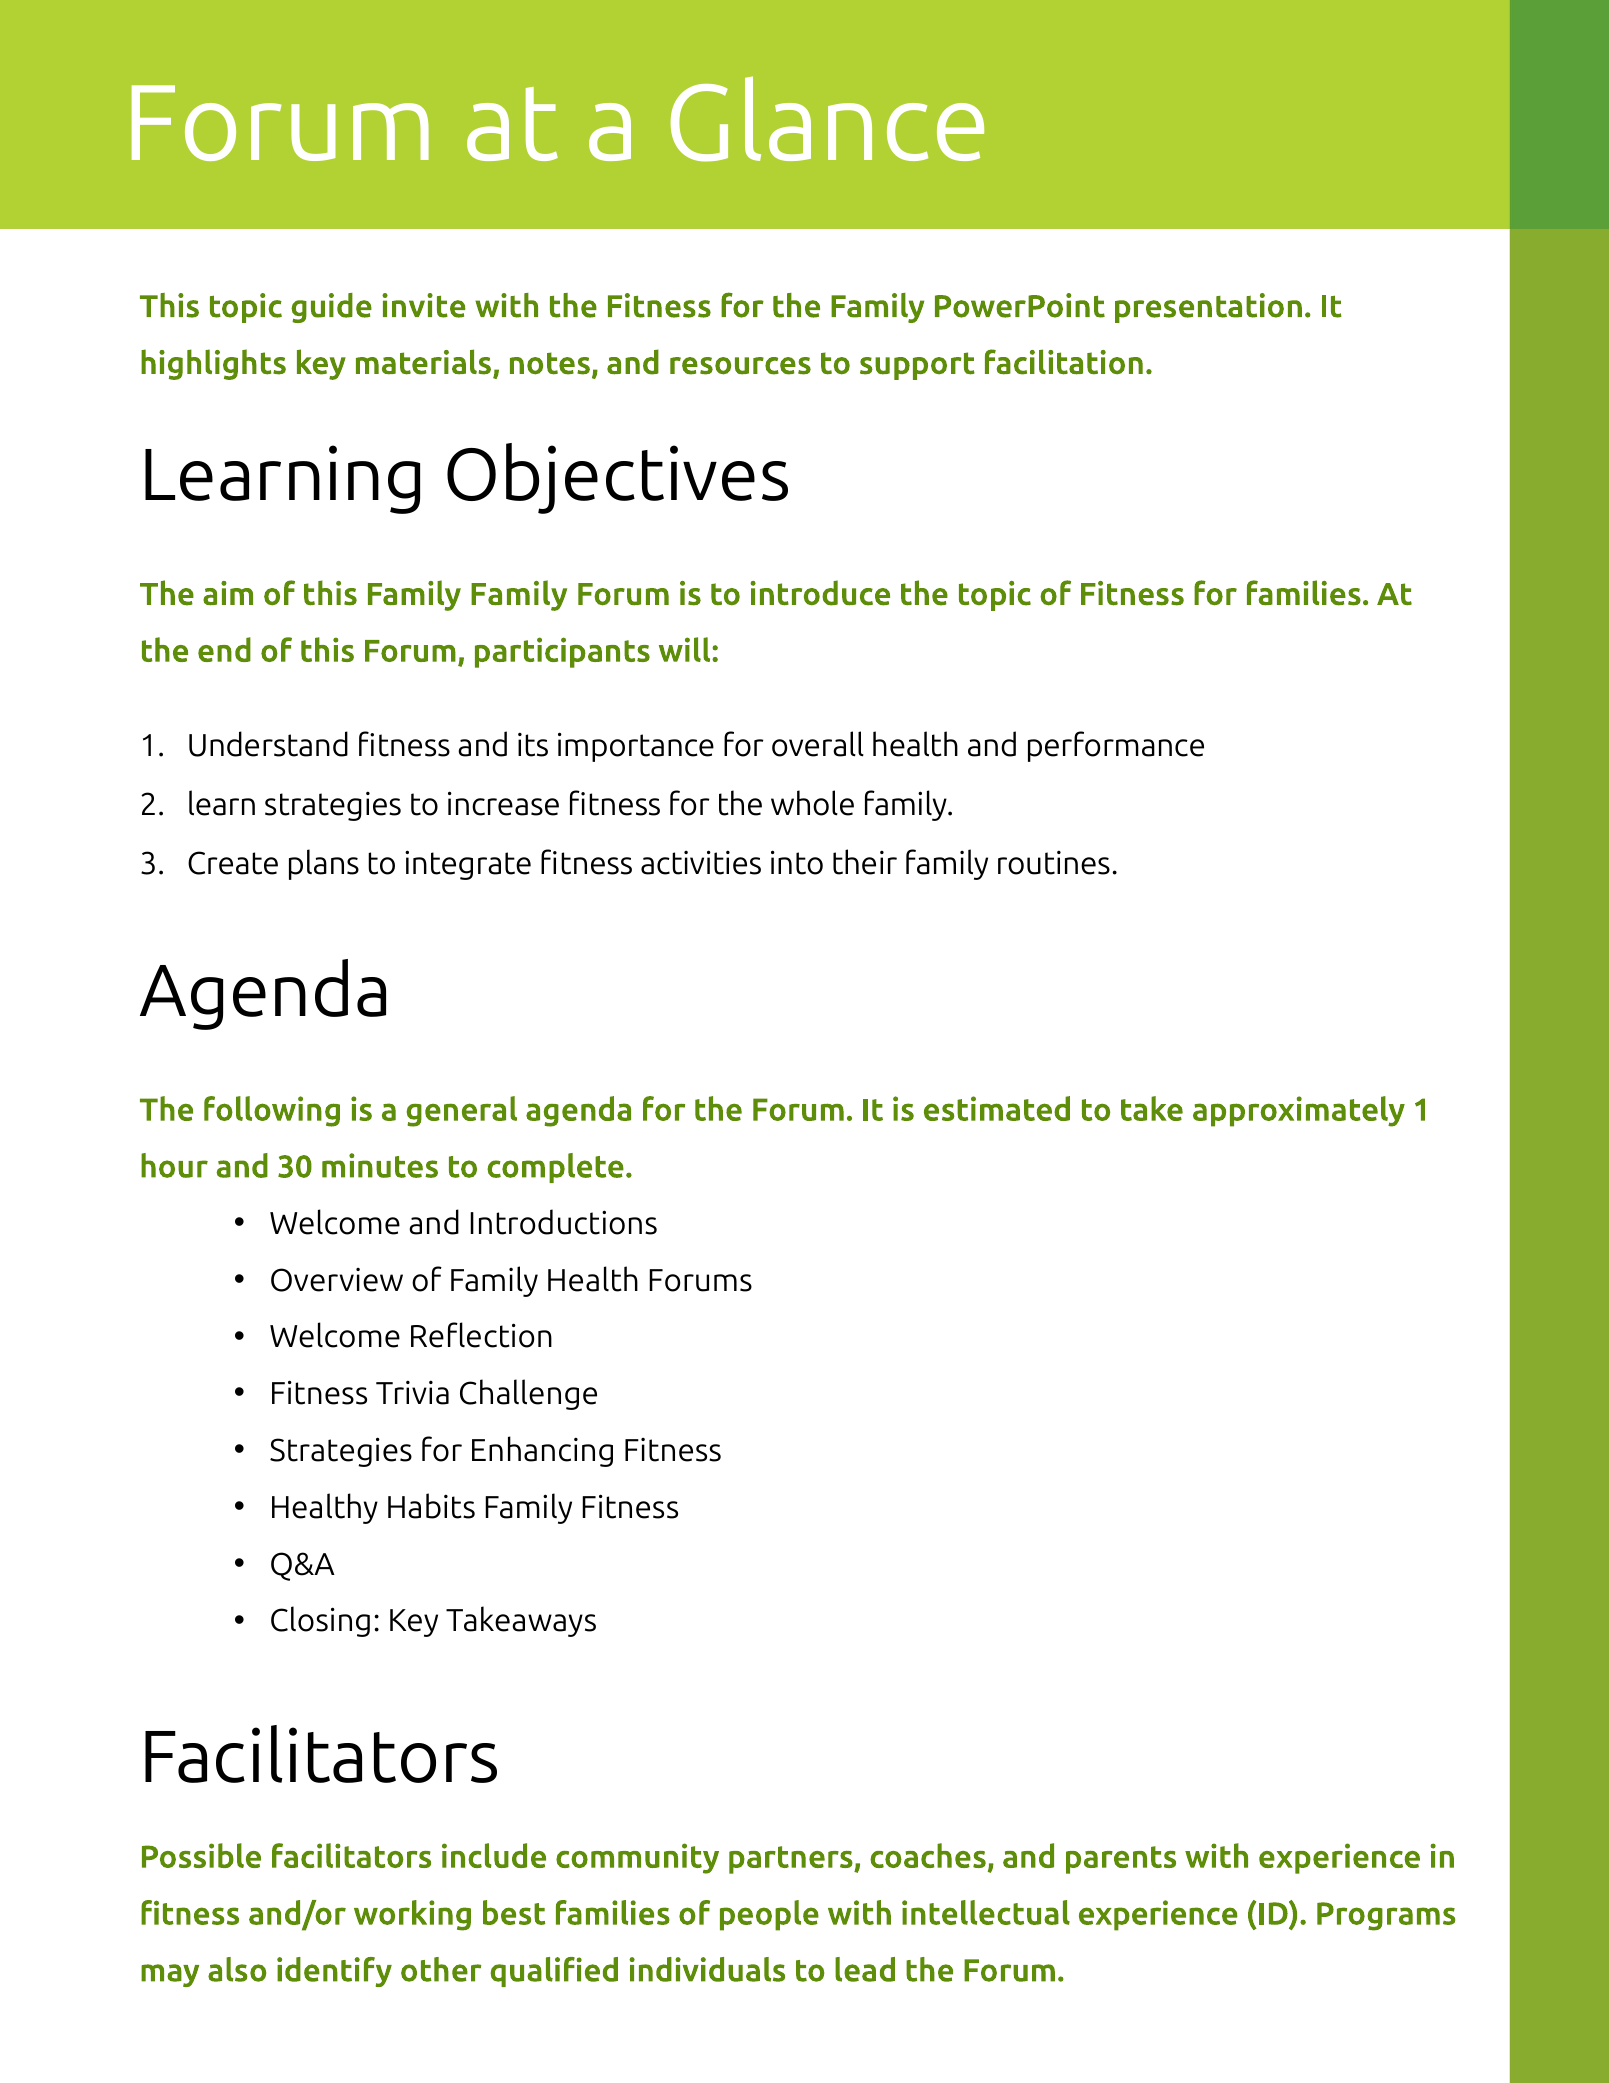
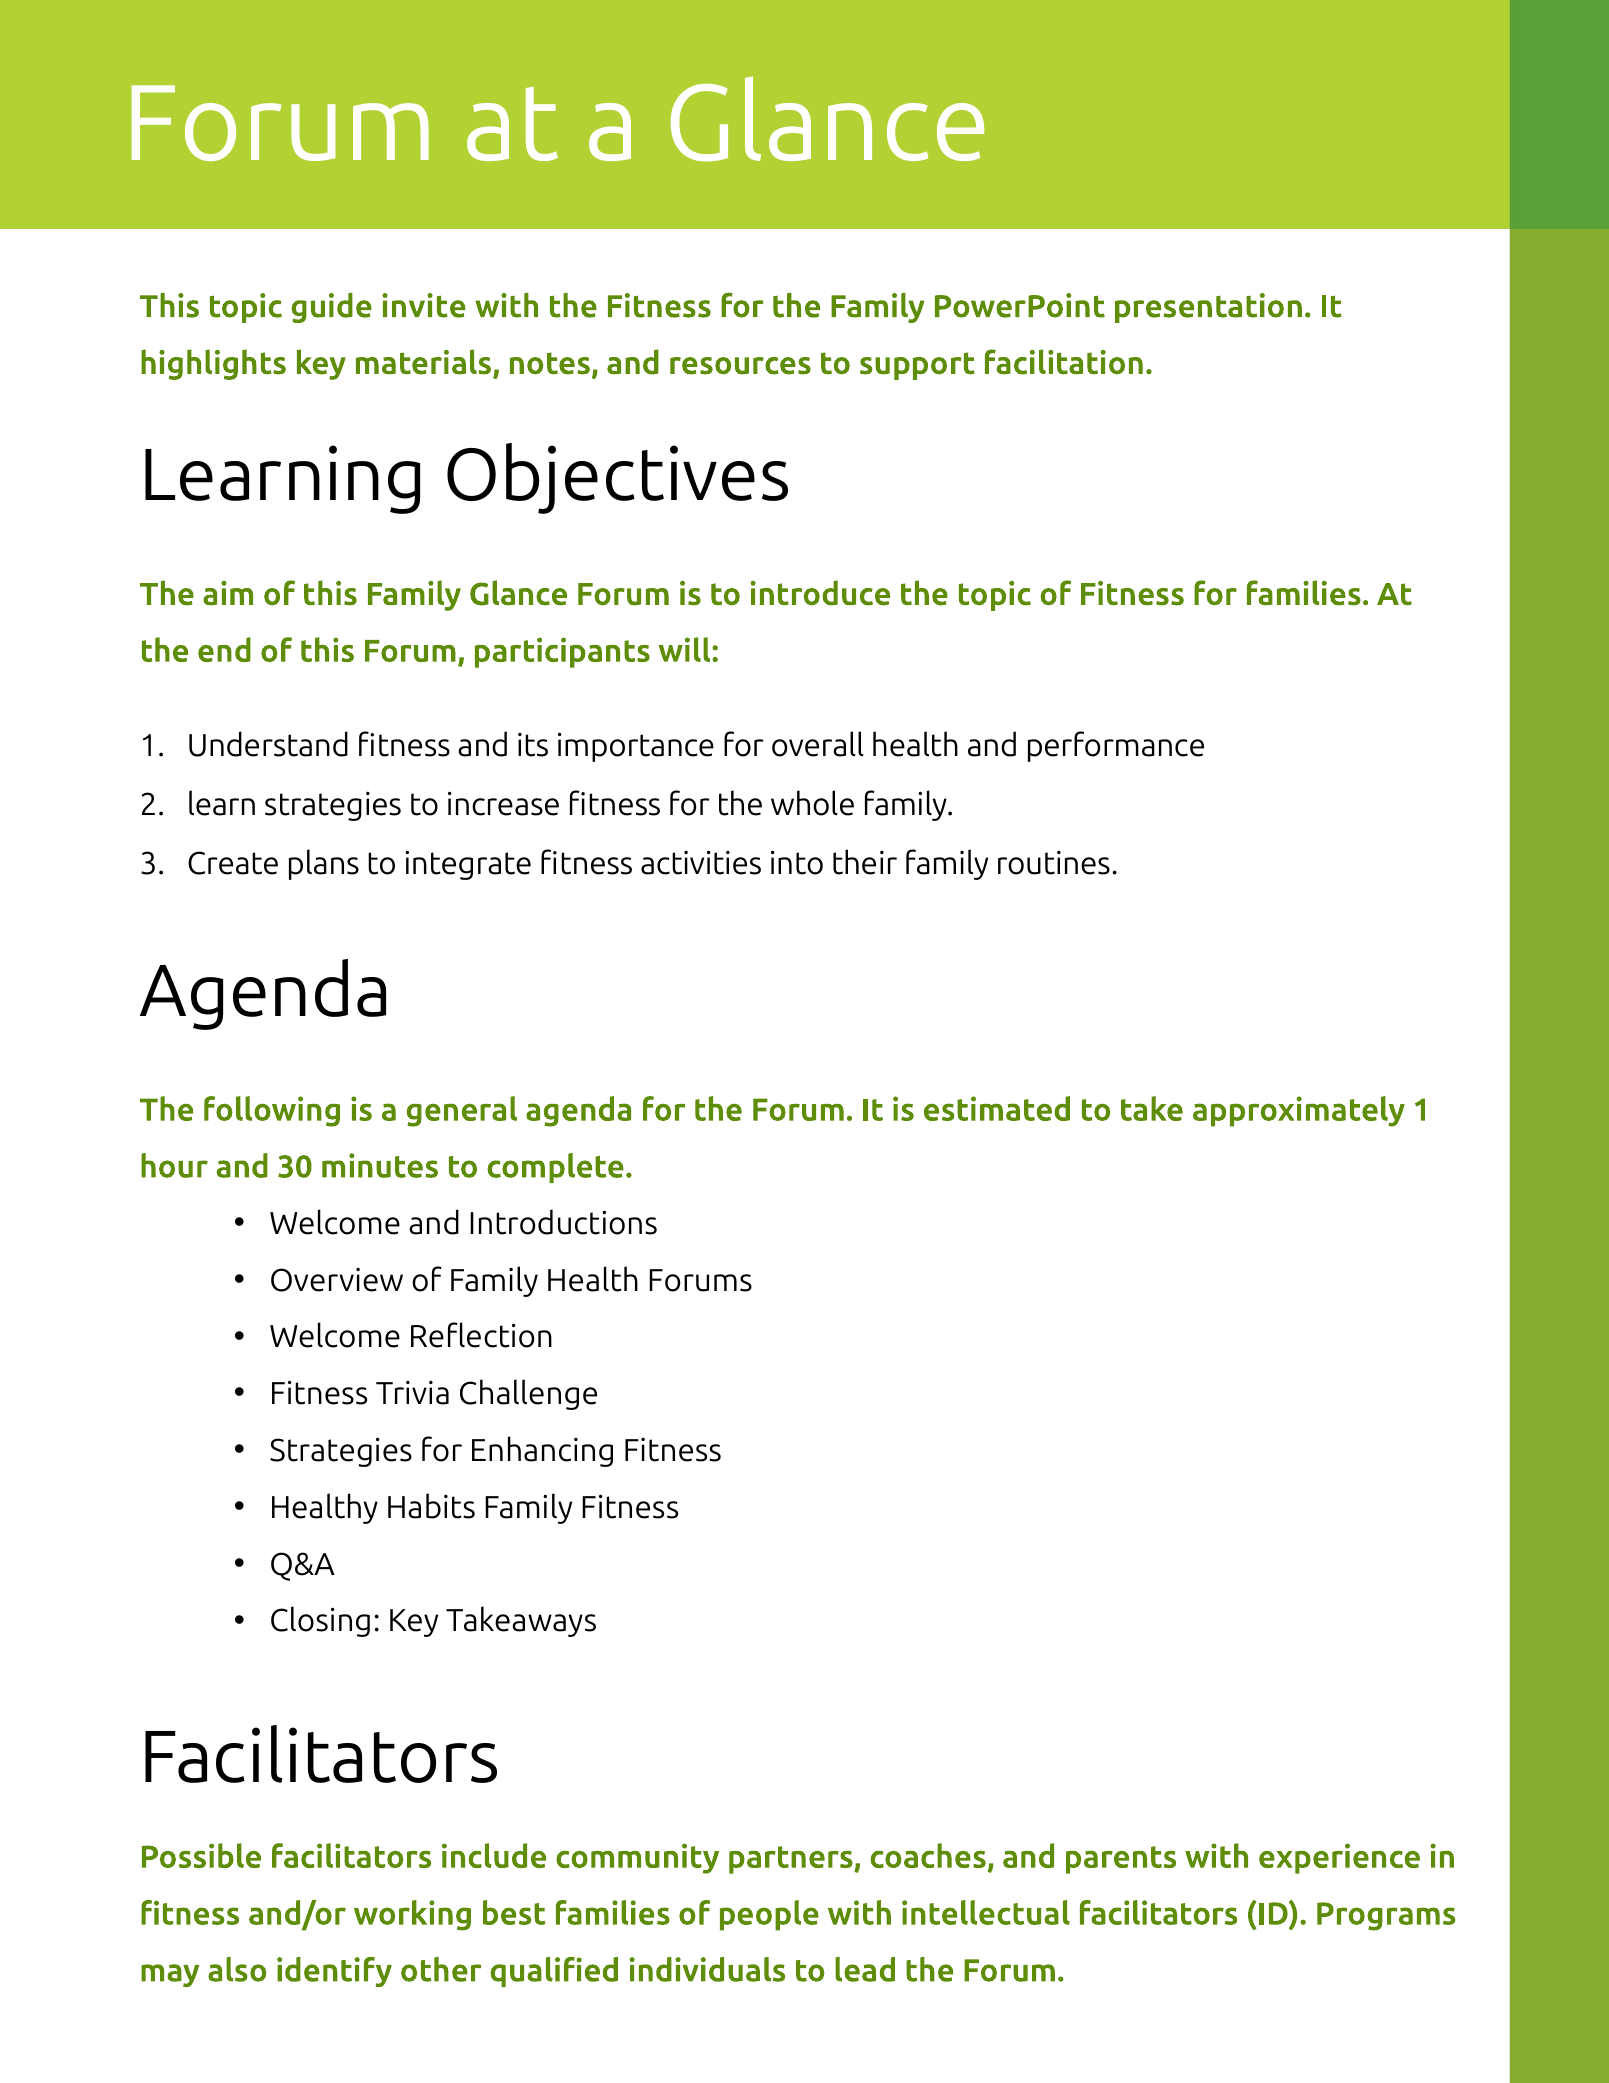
Family Family: Family -> Glance
intellectual experience: experience -> facilitators
